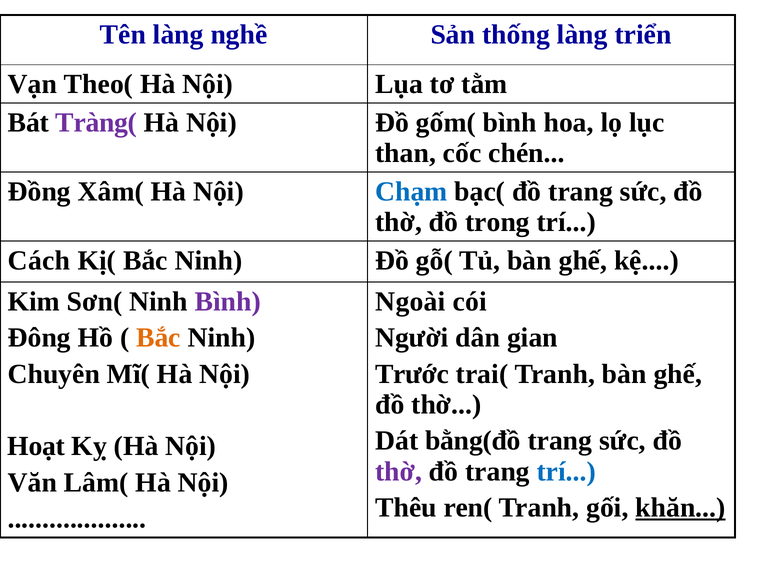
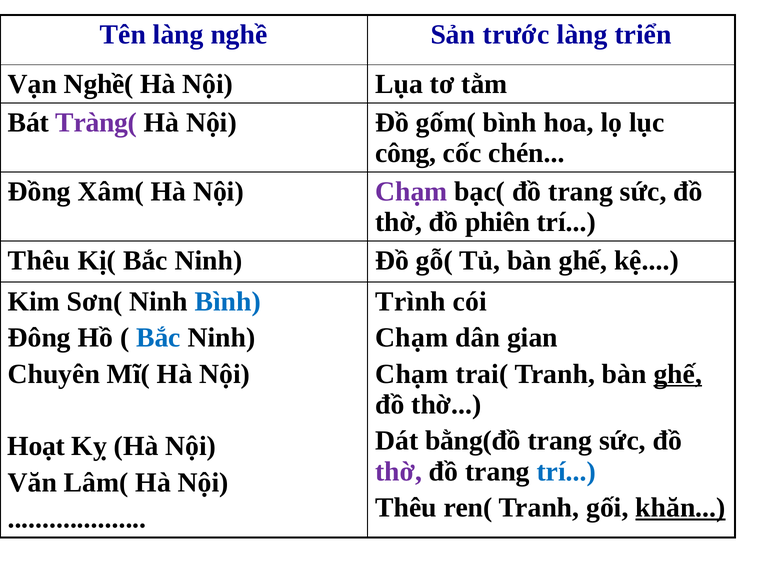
thống: thống -> trước
Theo(: Theo( -> Nghề(
than: than -> công
Chạm at (411, 192) colour: blue -> purple
trong: trong -> phiên
Cách at (39, 261): Cách -> Thêu
Bình at (228, 302) colour: purple -> blue
Ngoài: Ngoài -> Trình
Bắc at (158, 338) colour: orange -> blue
Người at (412, 338): Người -> Chạm
Trước at (412, 374): Trước -> Chạm
ghế at (678, 374) underline: none -> present
